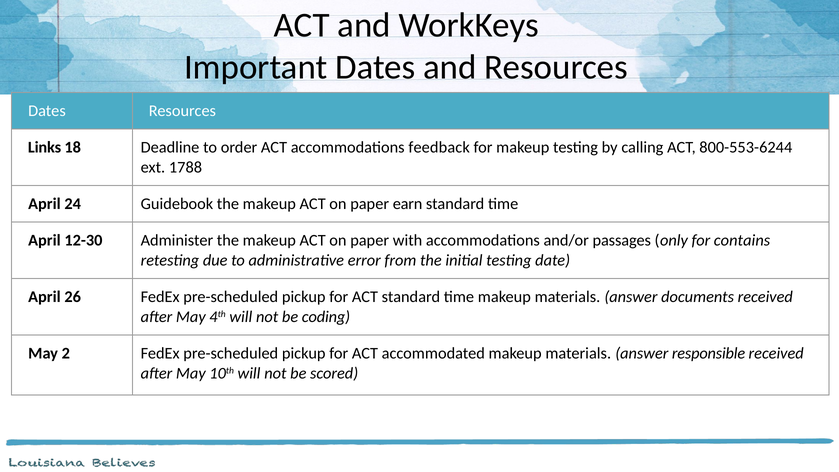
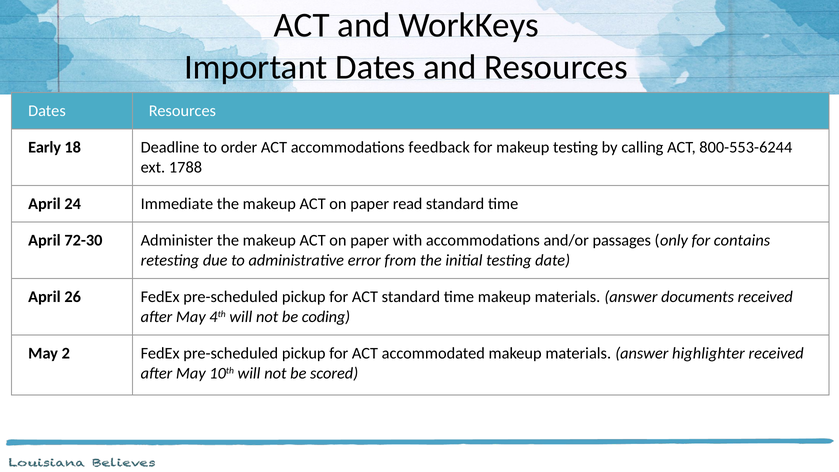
Links: Links -> Early
Guidebook: Guidebook -> Immediate
earn: earn -> read
12-30: 12-30 -> 72-30
responsible: responsible -> highlighter
